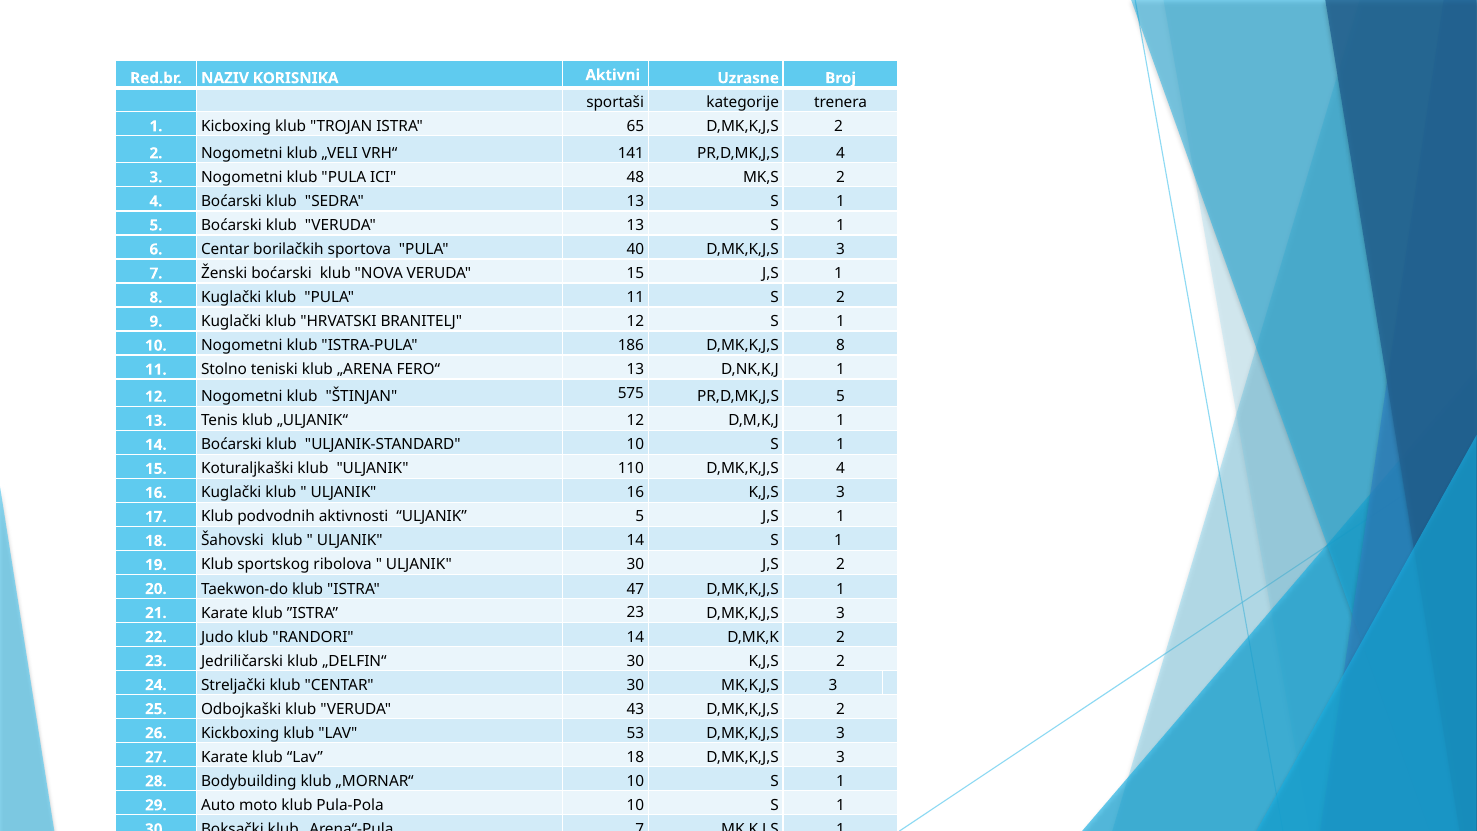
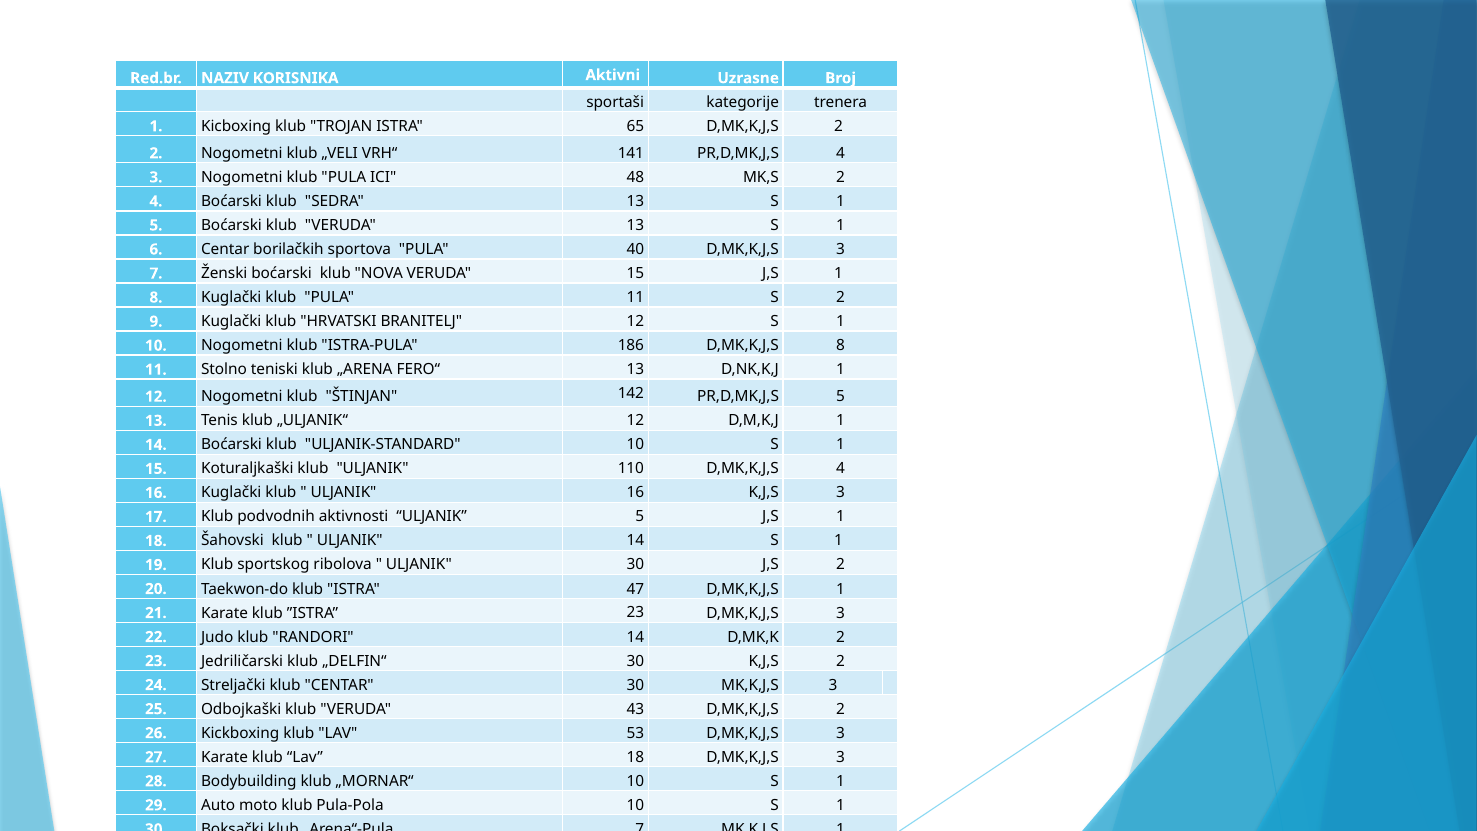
575: 575 -> 142
